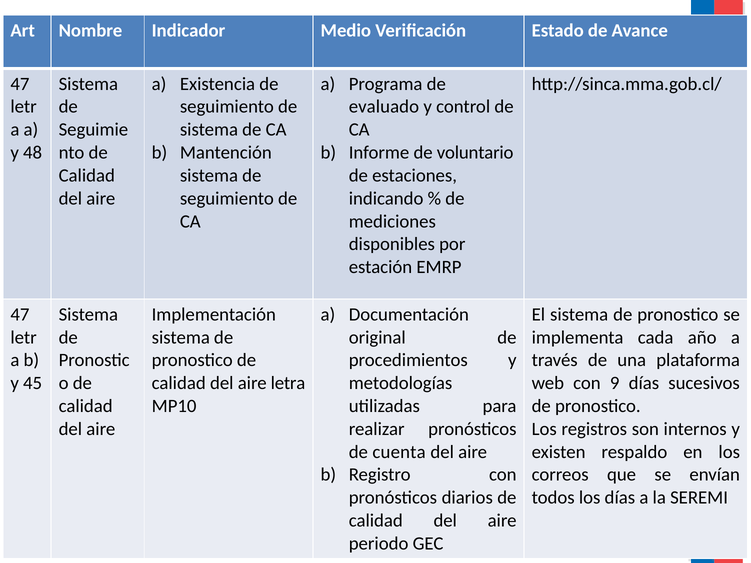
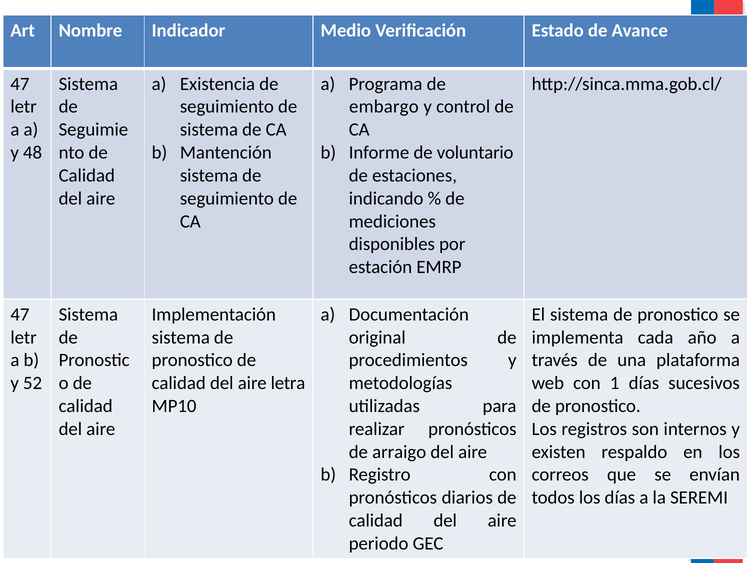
evaluado: evaluado -> embargo
45: 45 -> 52
9: 9 -> 1
cuenta: cuenta -> arraigo
